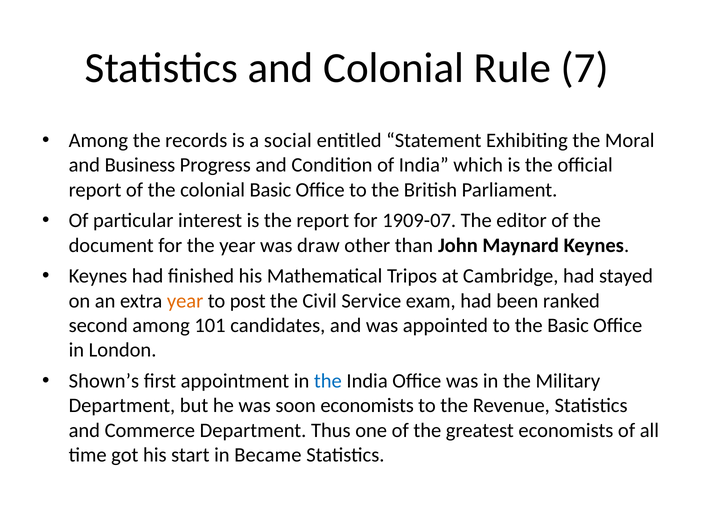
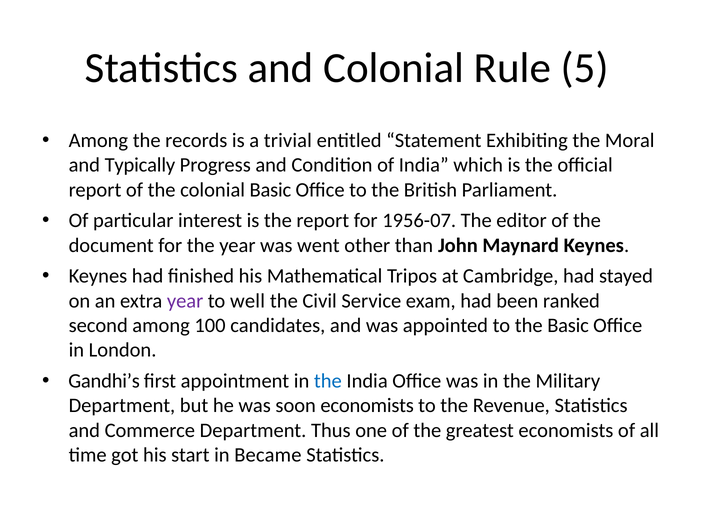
7: 7 -> 5
social: social -> trivial
Business: Business -> Typically
1909-07: 1909-07 -> 1956-07
draw: draw -> went
year at (185, 301) colour: orange -> purple
post: post -> well
101: 101 -> 100
Shown’s: Shown’s -> Gandhi’s
